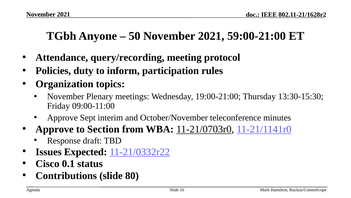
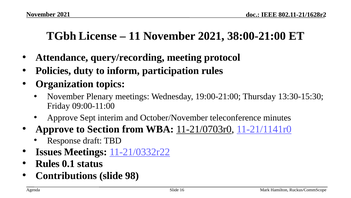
Anyone: Anyone -> License
50: 50 -> 11
59:00-21:00: 59:00-21:00 -> 38:00-21:00
Issues Expected: Expected -> Meetings
Cisco at (47, 163): Cisco -> Rules
80: 80 -> 98
